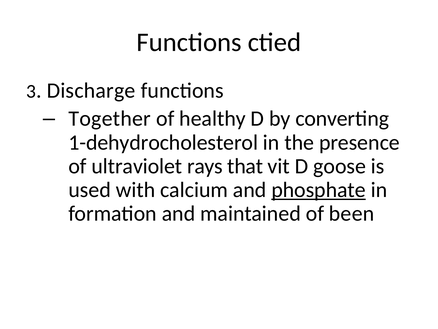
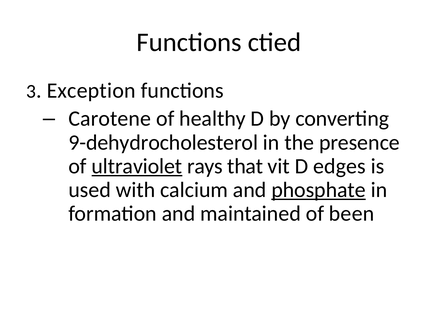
Discharge: Discharge -> Exception
Together: Together -> Carotene
1-dehydrocholesterol: 1-dehydrocholesterol -> 9-dehydrocholesterol
ultraviolet underline: none -> present
goose: goose -> edges
